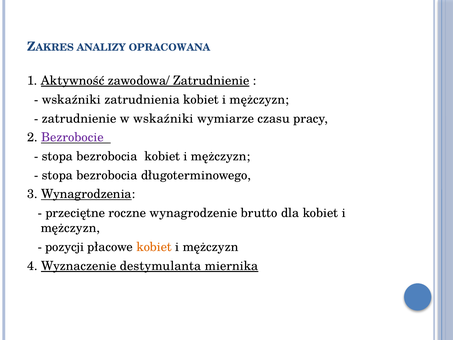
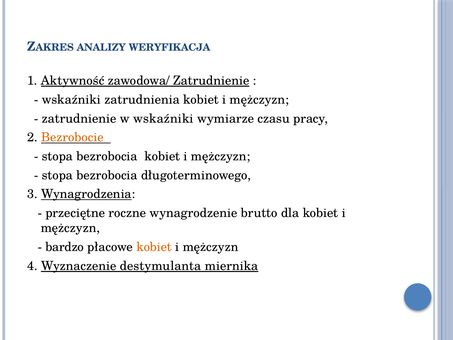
OPRACOWANA: OPRACOWANA -> WERYFIKACJA
Bezrobocie colour: purple -> orange
pozycji: pozycji -> bardzo
